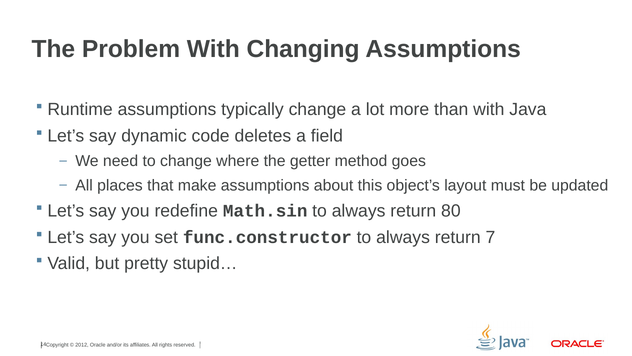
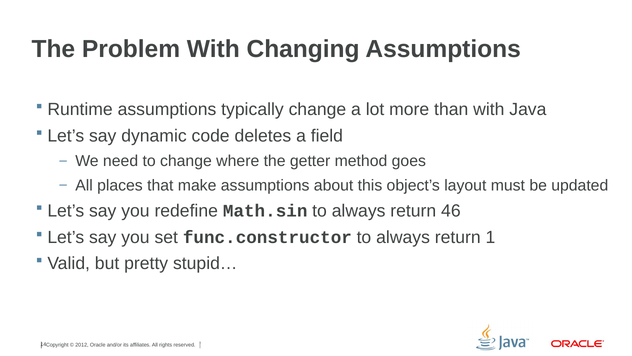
80: 80 -> 46
7: 7 -> 1
